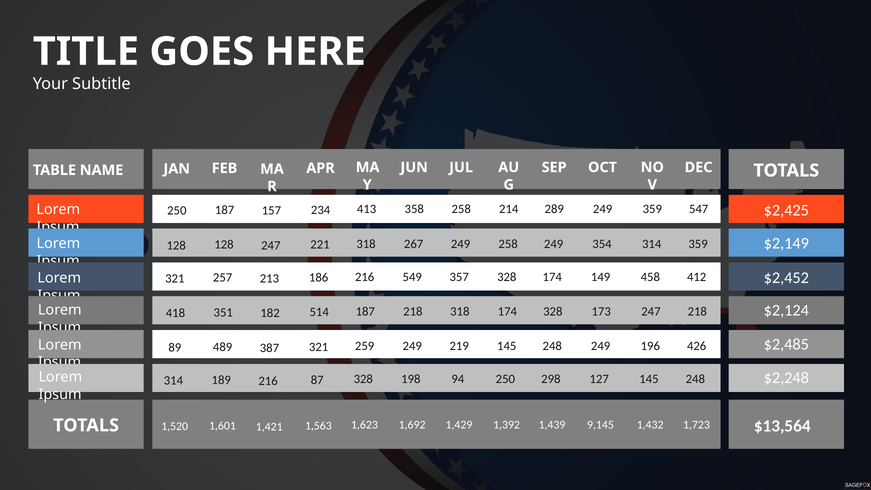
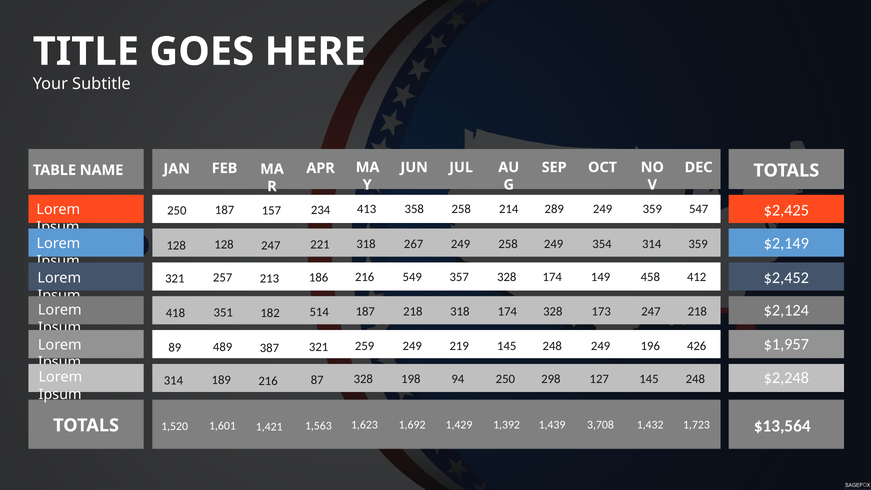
$2,485: $2,485 -> $1,957
9,145: 9,145 -> 3,708
